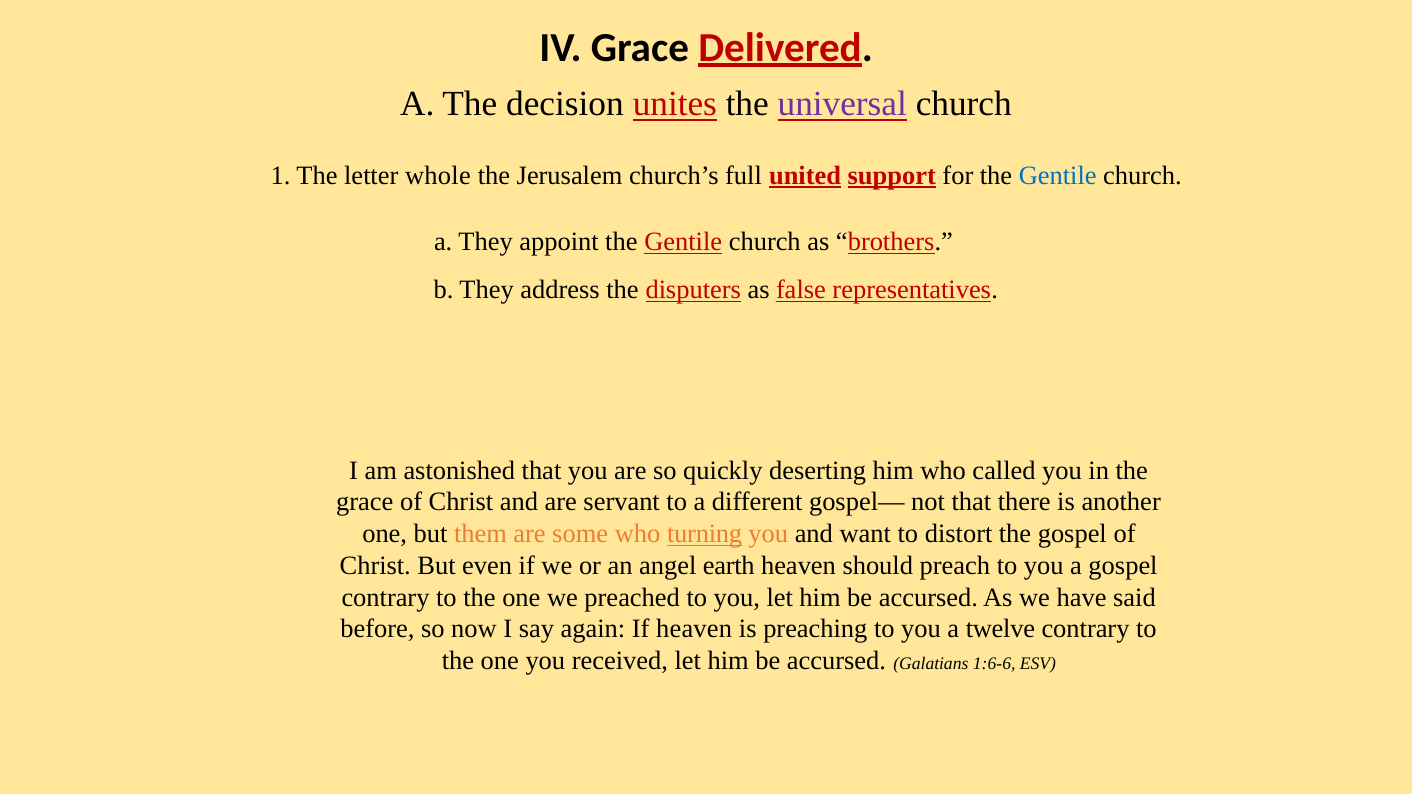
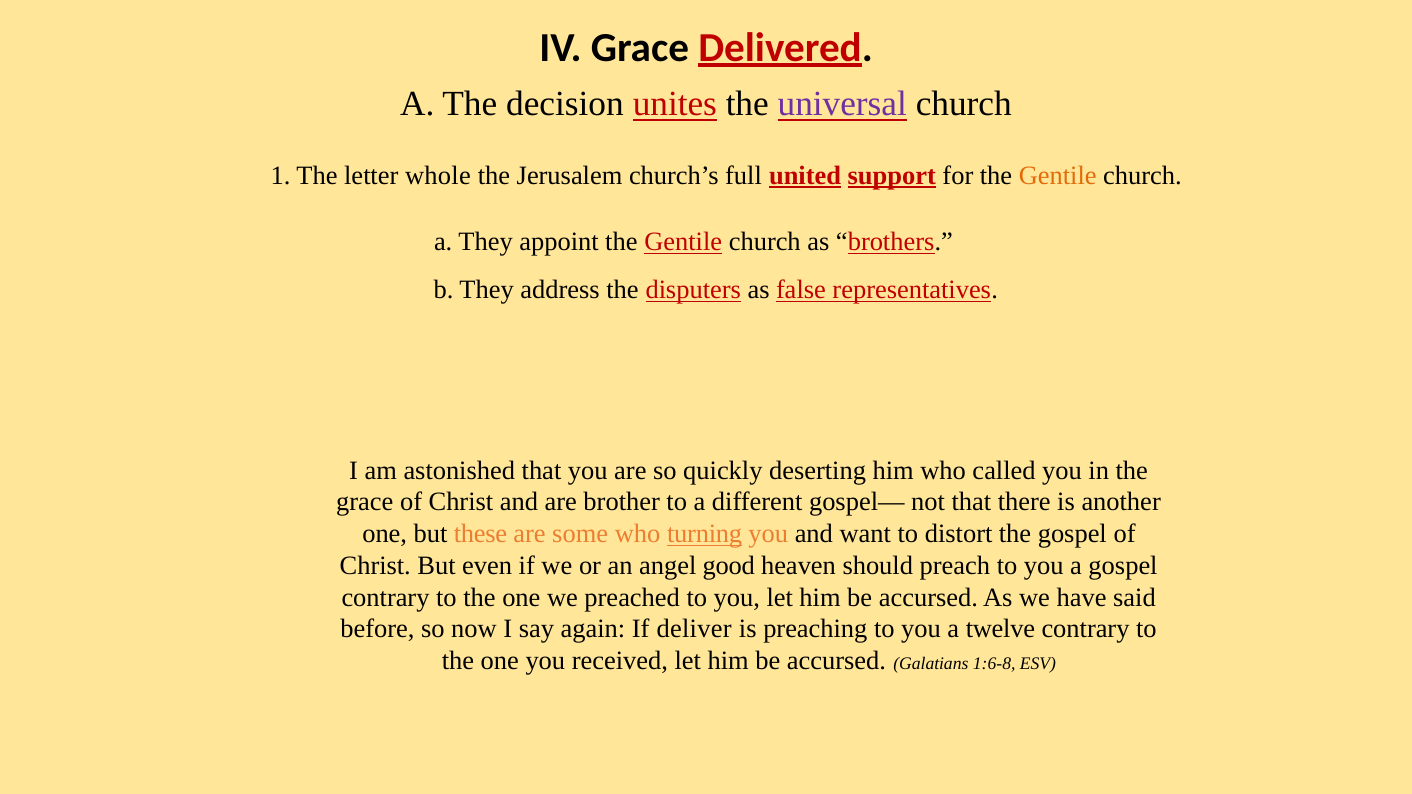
Gentile at (1058, 175) colour: blue -> orange
servant: servant -> brother
them: them -> these
earth: earth -> good
If heaven: heaven -> deliver
1:6-6: 1:6-6 -> 1:6-8
